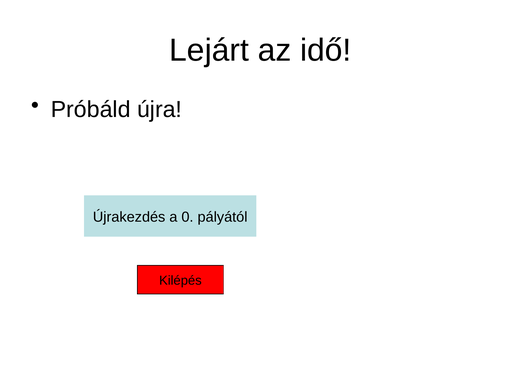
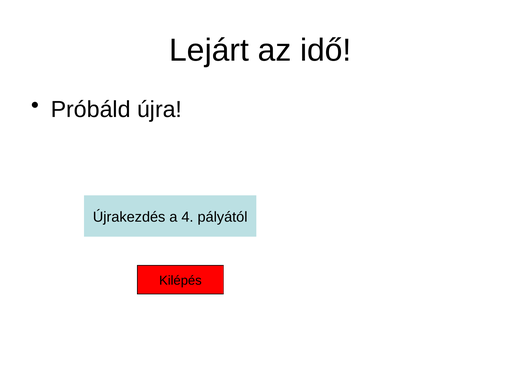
0: 0 -> 4
